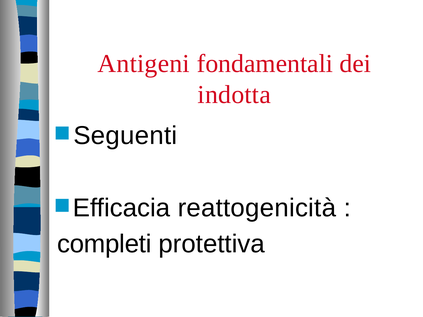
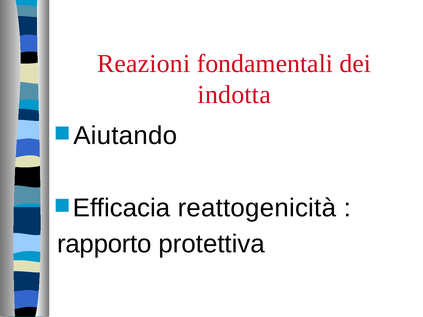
Antigeni: Antigeni -> Reazioni
Seguenti: Seguenti -> Aiutando
completi: completi -> rapporto
